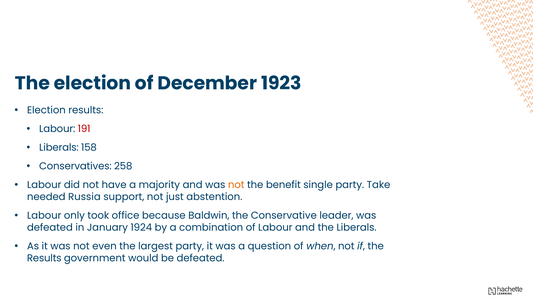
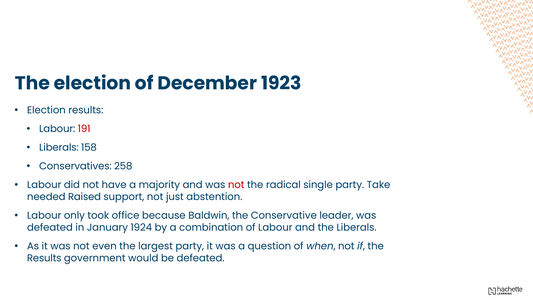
not at (236, 185) colour: orange -> red
benefit: benefit -> radical
Russia: Russia -> Raised
